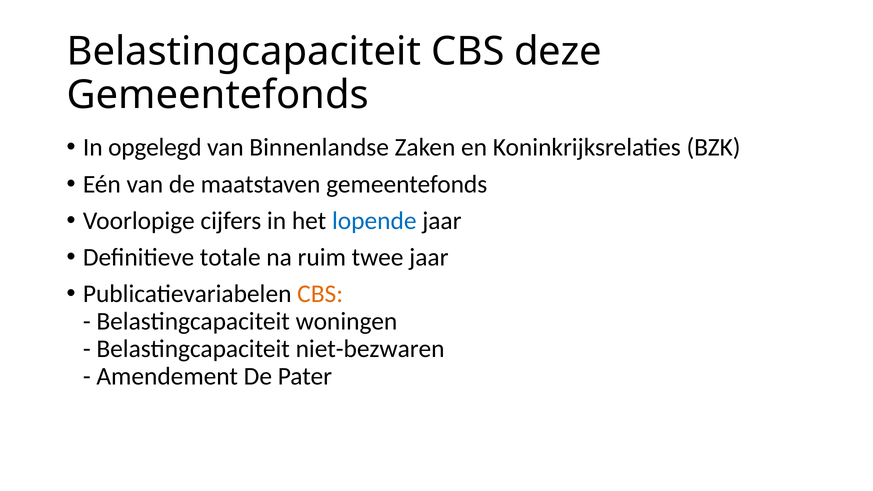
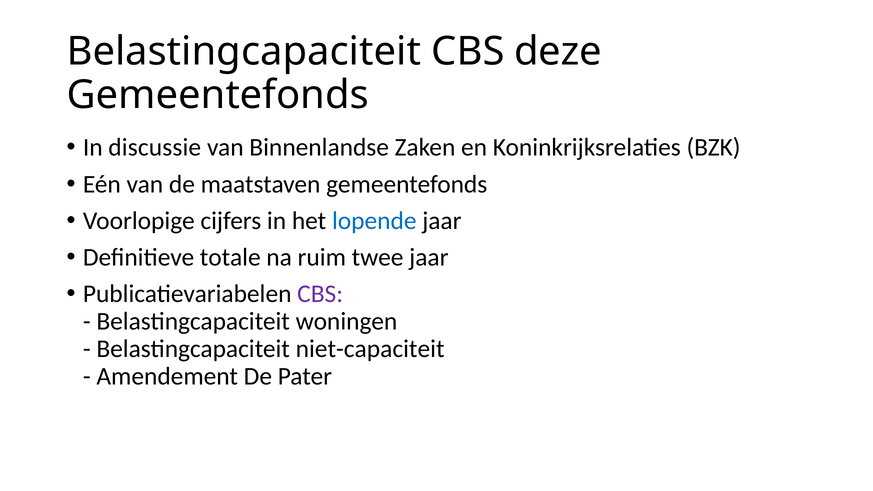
opgelegd: opgelegd -> discussie
CBS at (320, 294) colour: orange -> purple
niet-bezwaren: niet-bezwaren -> niet-capaciteit
